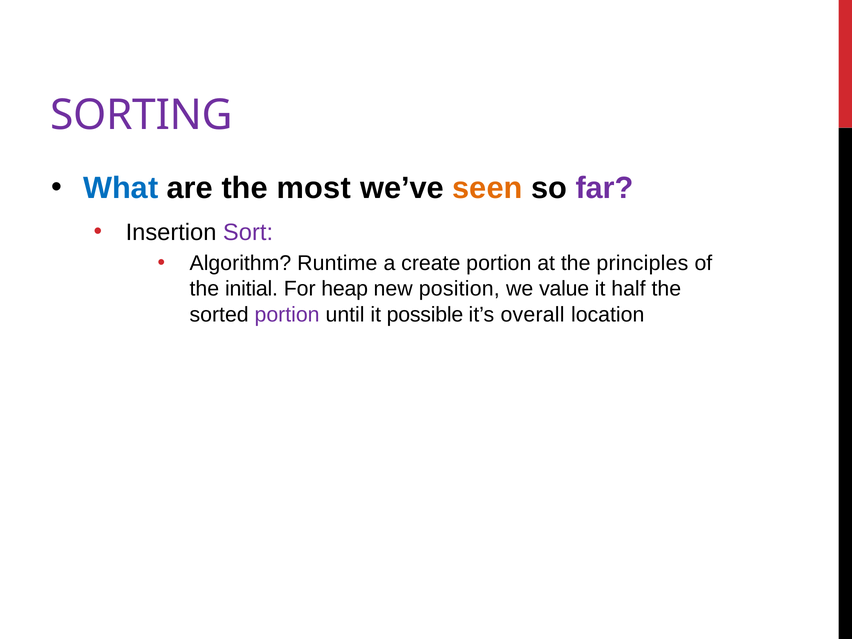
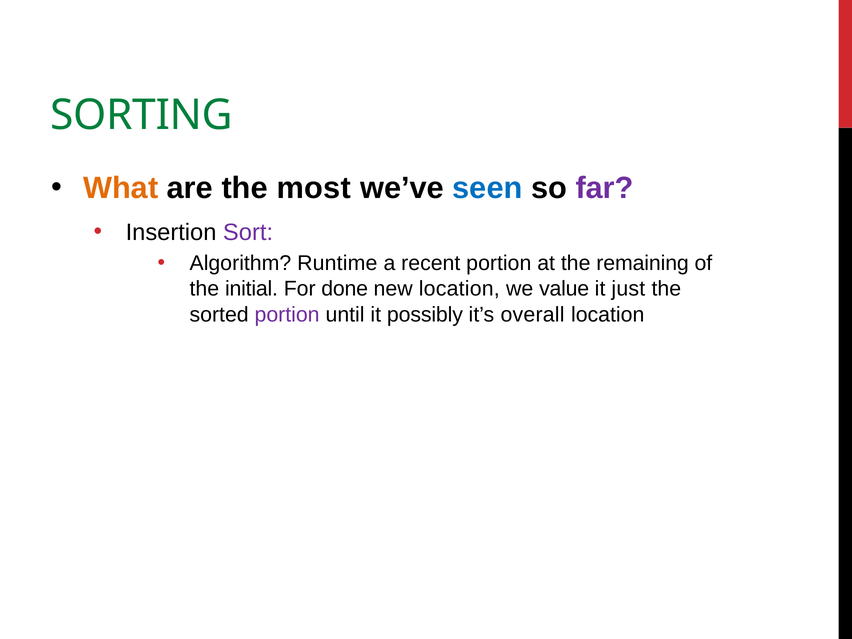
SORTING colour: purple -> green
What colour: blue -> orange
seen colour: orange -> blue
create: create -> recent
principles: principles -> remaining
heap: heap -> done
new position: position -> location
half: half -> just
possible: possible -> possibly
